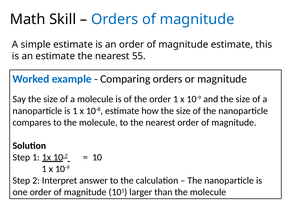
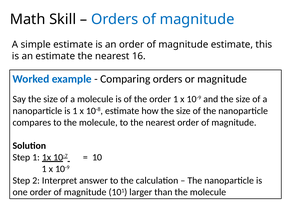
55: 55 -> 16
